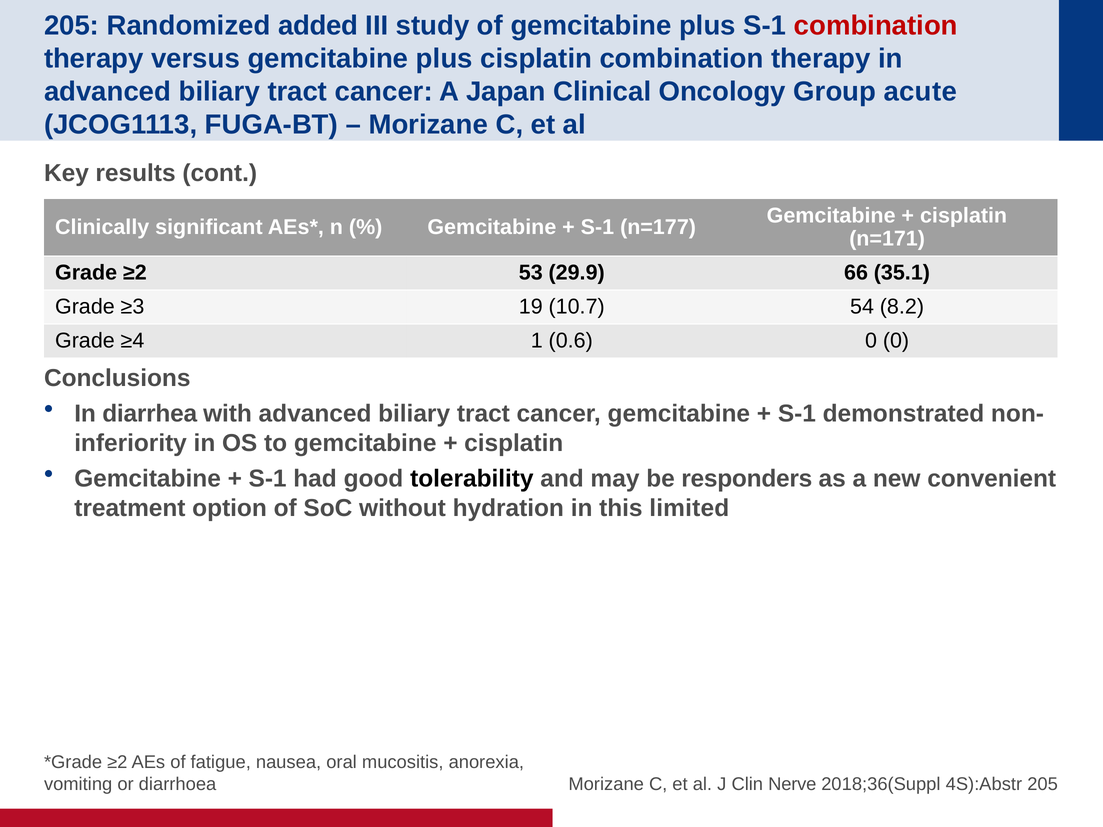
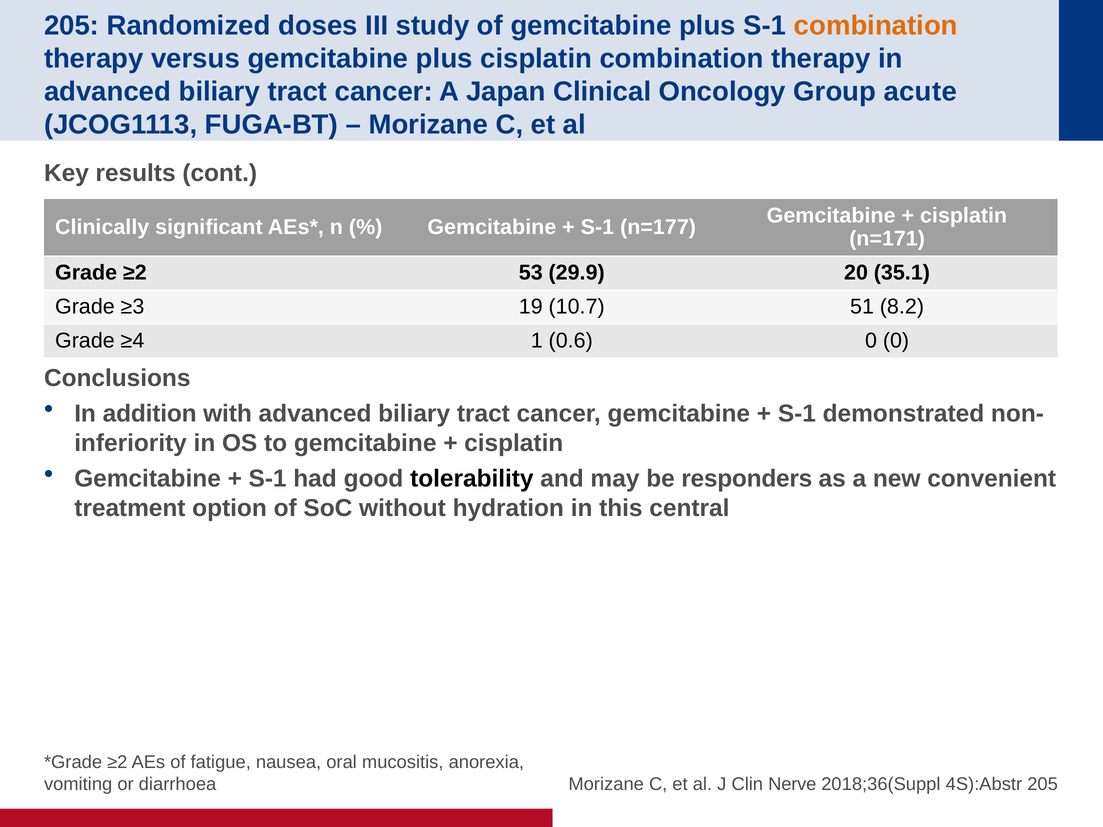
added: added -> doses
combination at (876, 25) colour: red -> orange
66: 66 -> 20
54: 54 -> 51
diarrhea: diarrhea -> addition
limited: limited -> central
